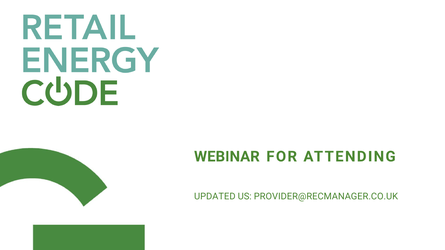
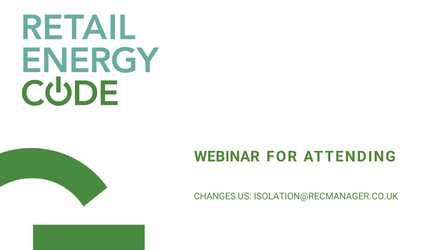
UPDATED: UPDATED -> CHANGES
PROVIDER@RECMANAGER.CO.UK: PROVIDER@RECMANAGER.CO.UK -> ISOLATION@RECMANAGER.CO.UK
